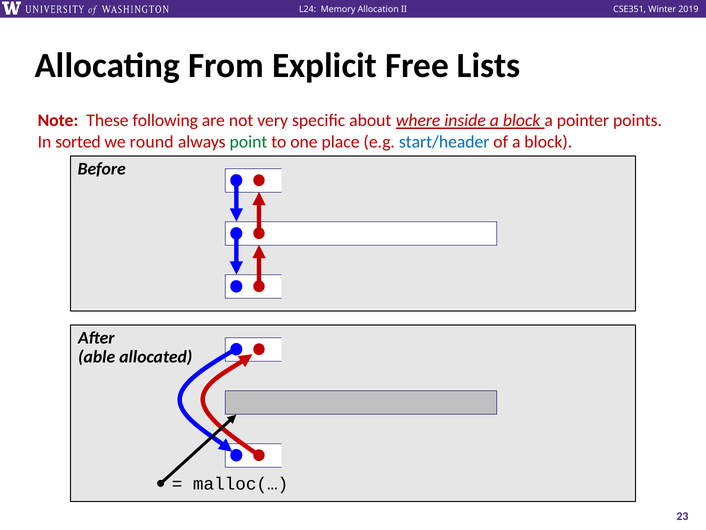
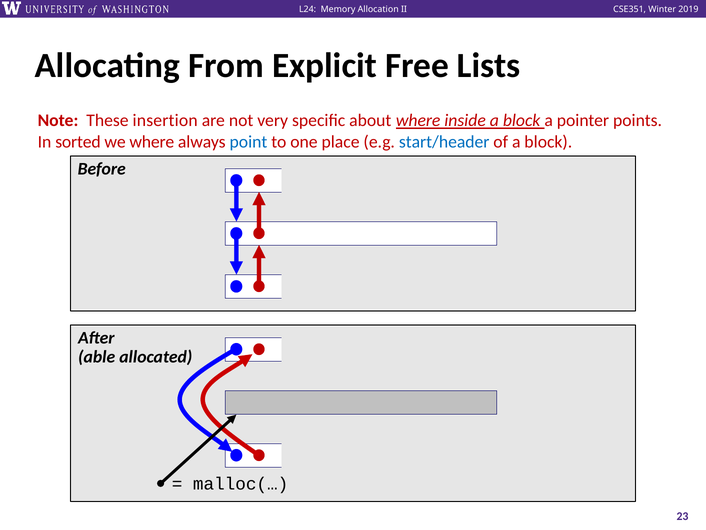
following: following -> insertion
we round: round -> where
point colour: green -> blue
